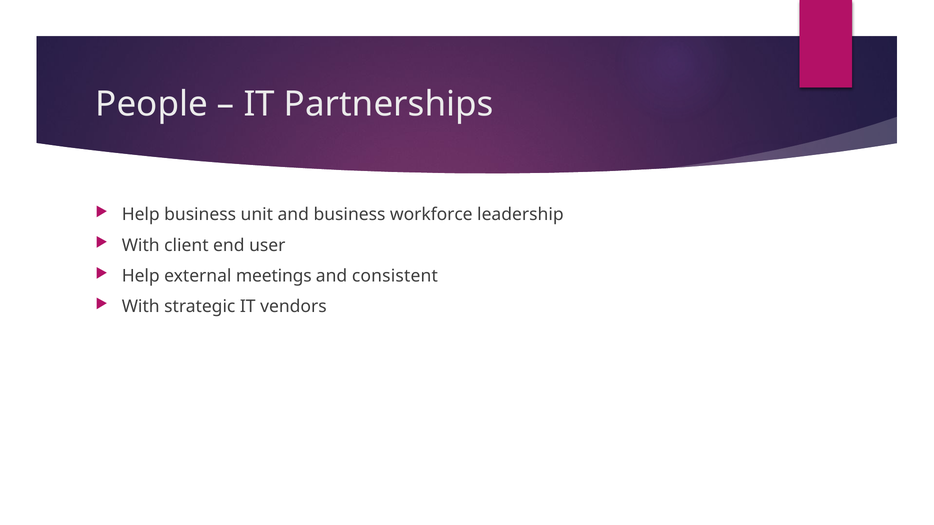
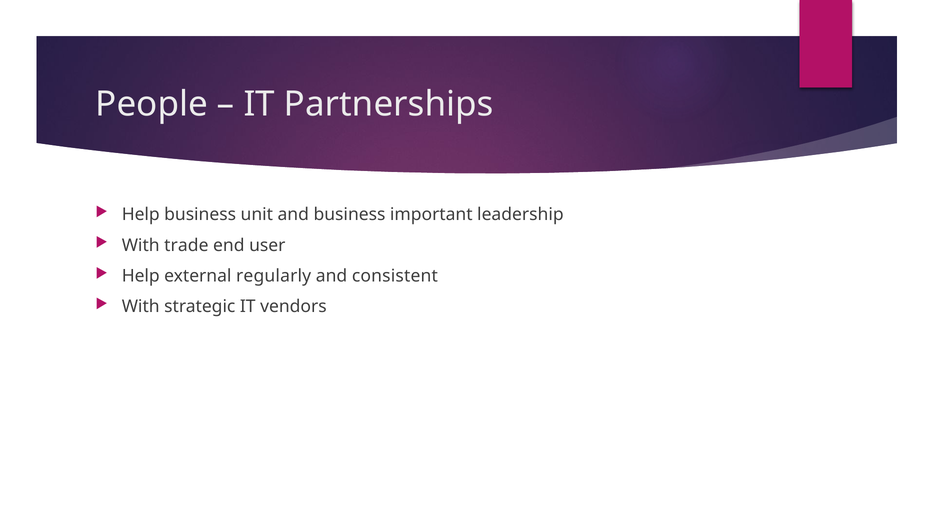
workforce: workforce -> important
client: client -> trade
meetings: meetings -> regularly
